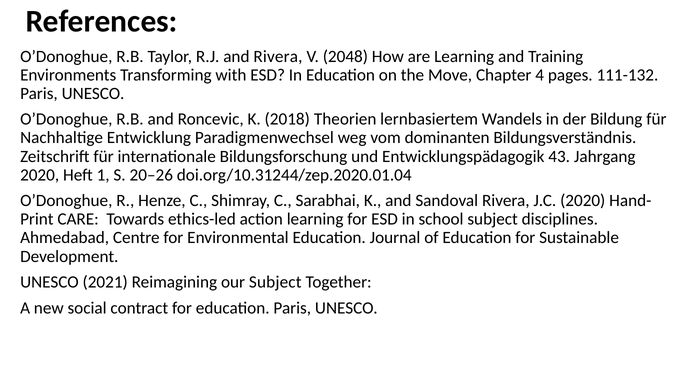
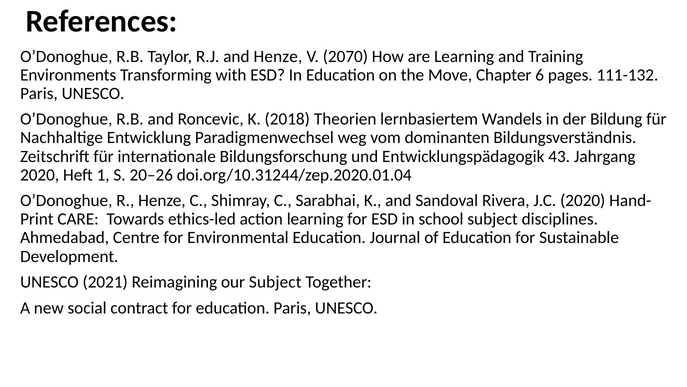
and Rivera: Rivera -> Henze
2048: 2048 -> 2070
4: 4 -> 6
